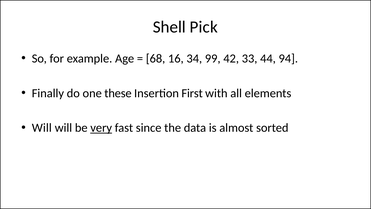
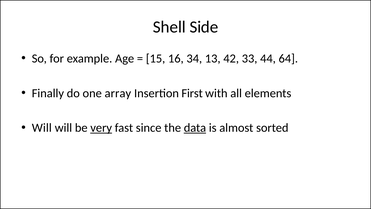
Pick: Pick -> Side
68: 68 -> 15
99: 99 -> 13
94: 94 -> 64
these: these -> array
data underline: none -> present
